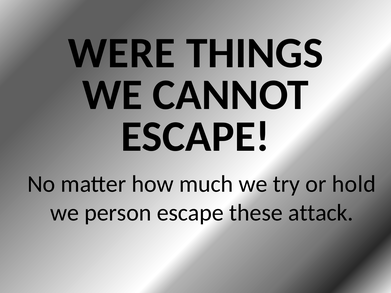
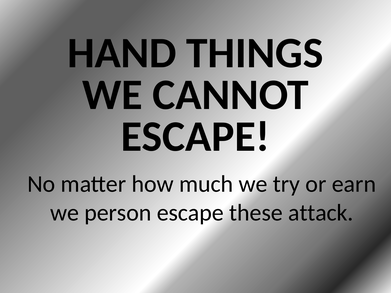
WERE: WERE -> HAND
hold: hold -> earn
